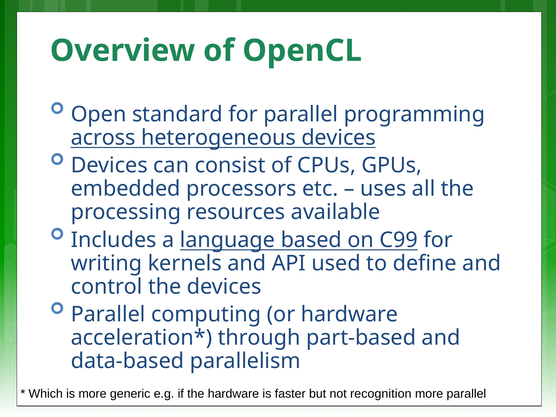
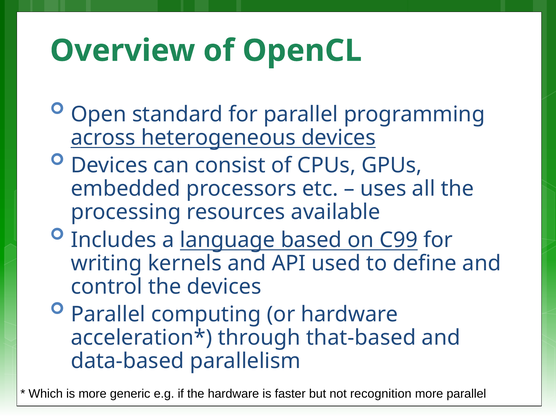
part-based: part-based -> that-based
